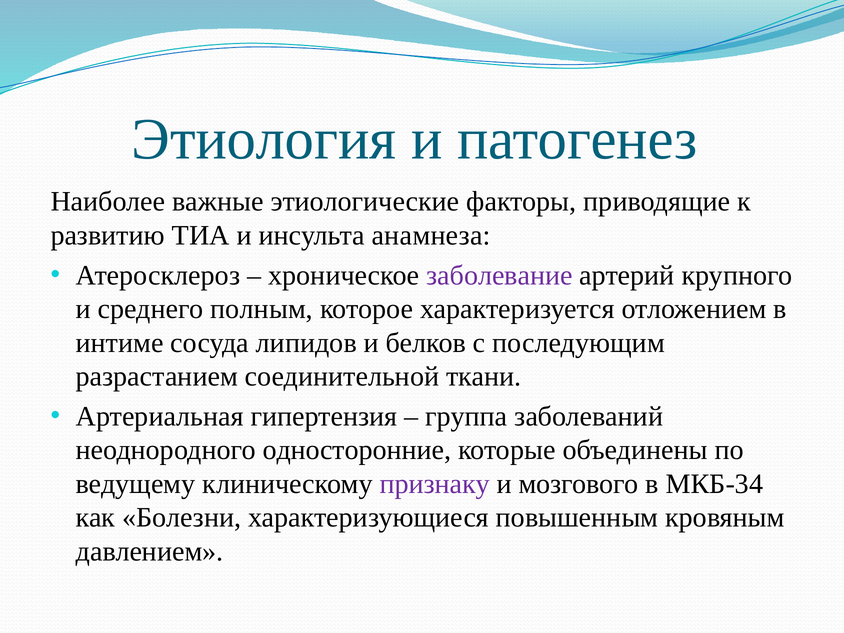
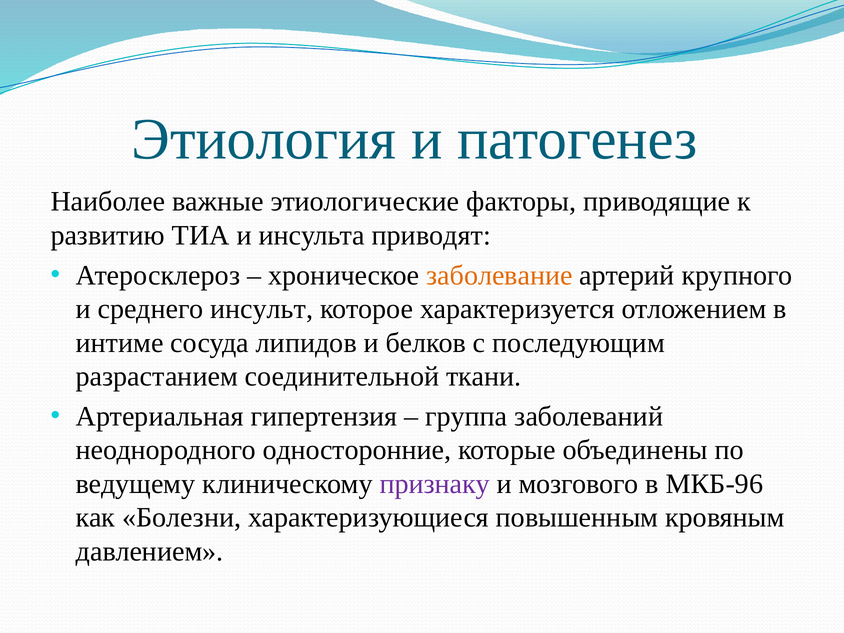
анамнеза: анамнеза -> приводят
заболевание colour: purple -> orange
полным: полным -> инсульт
МКБ-34: МКБ-34 -> МКБ-96
